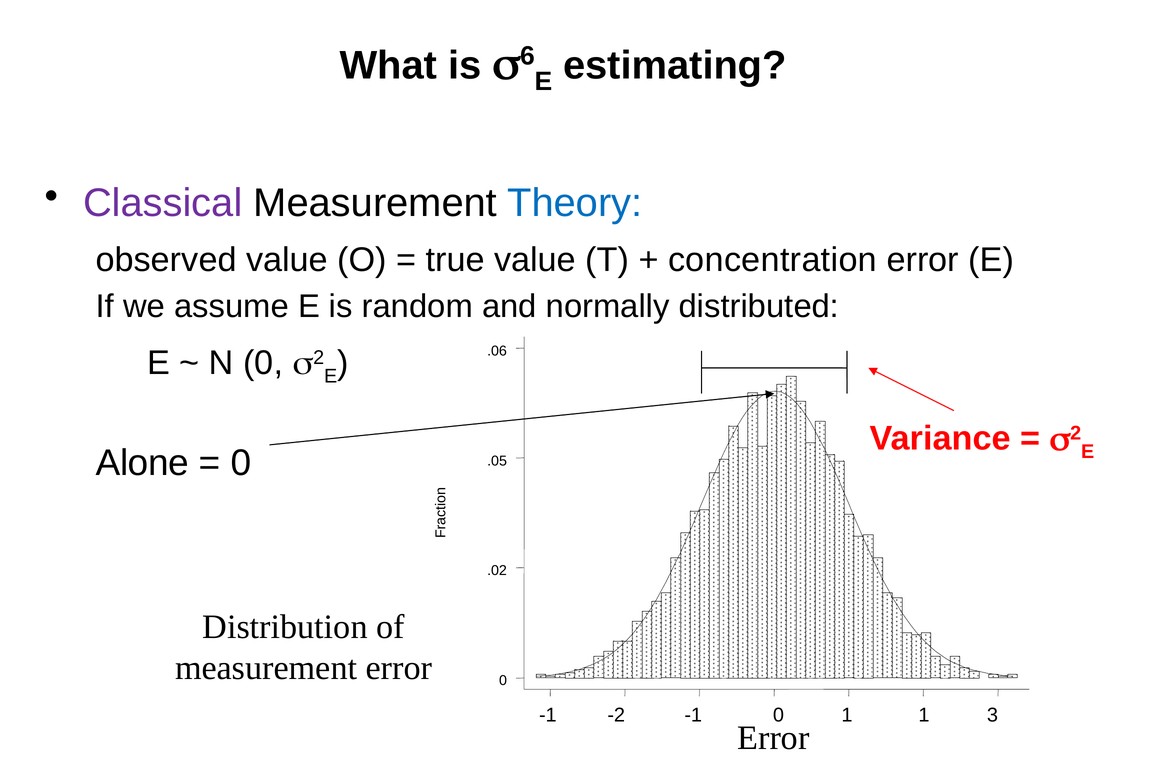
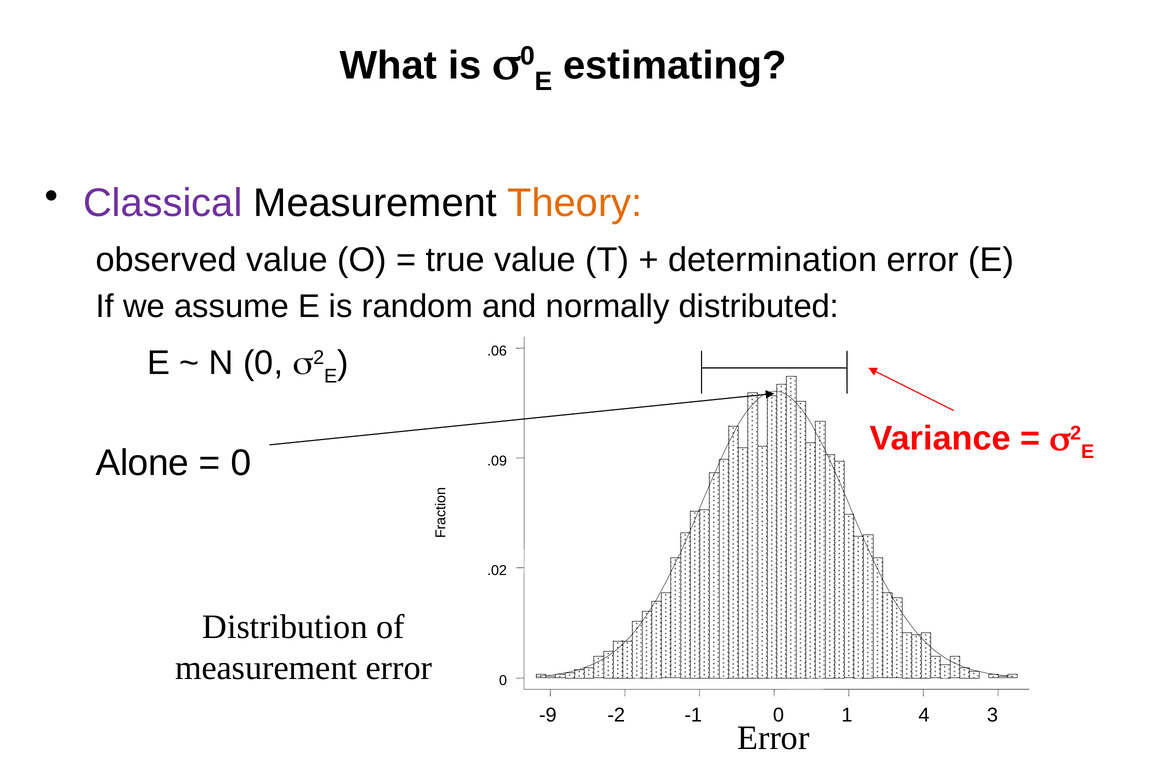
6 at (528, 56): 6 -> 0
Theory colour: blue -> orange
concentration: concentration -> determination
.05: .05 -> .09
-1 at (548, 715): -1 -> -9
1 1: 1 -> 4
